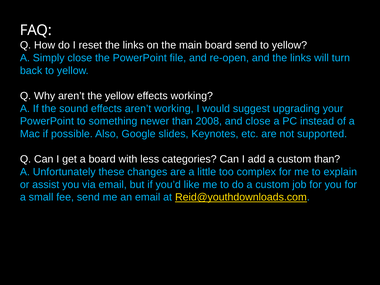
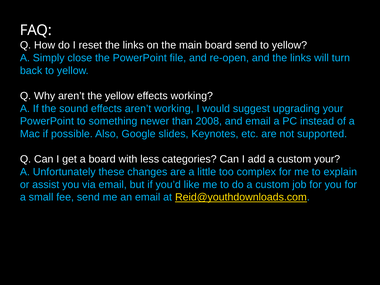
and close: close -> email
custom than: than -> your
